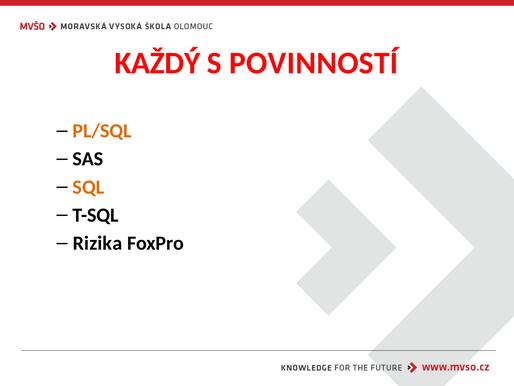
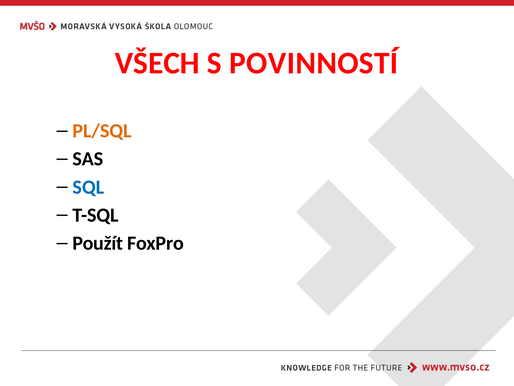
KAŽDÝ: KAŽDÝ -> VŠECH
SQL colour: orange -> blue
Rizika: Rizika -> Použít
